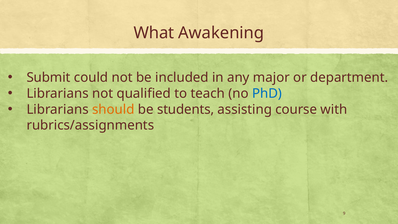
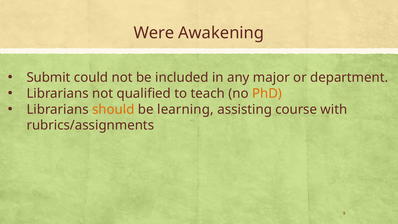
What: What -> Were
PhD colour: blue -> orange
students: students -> learning
